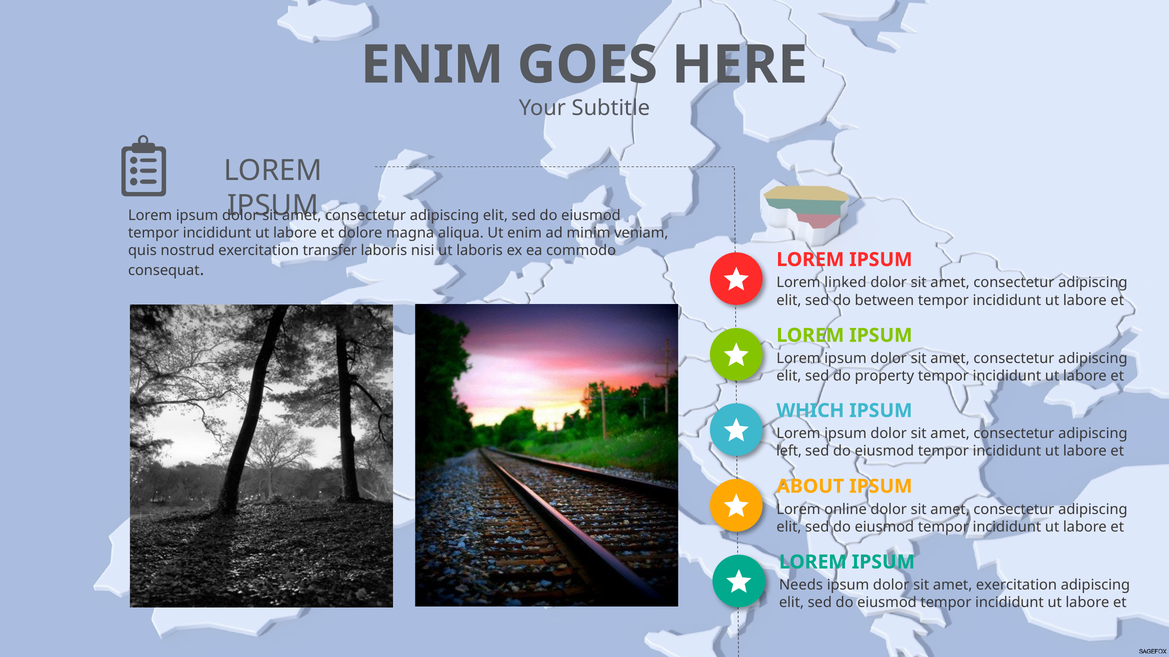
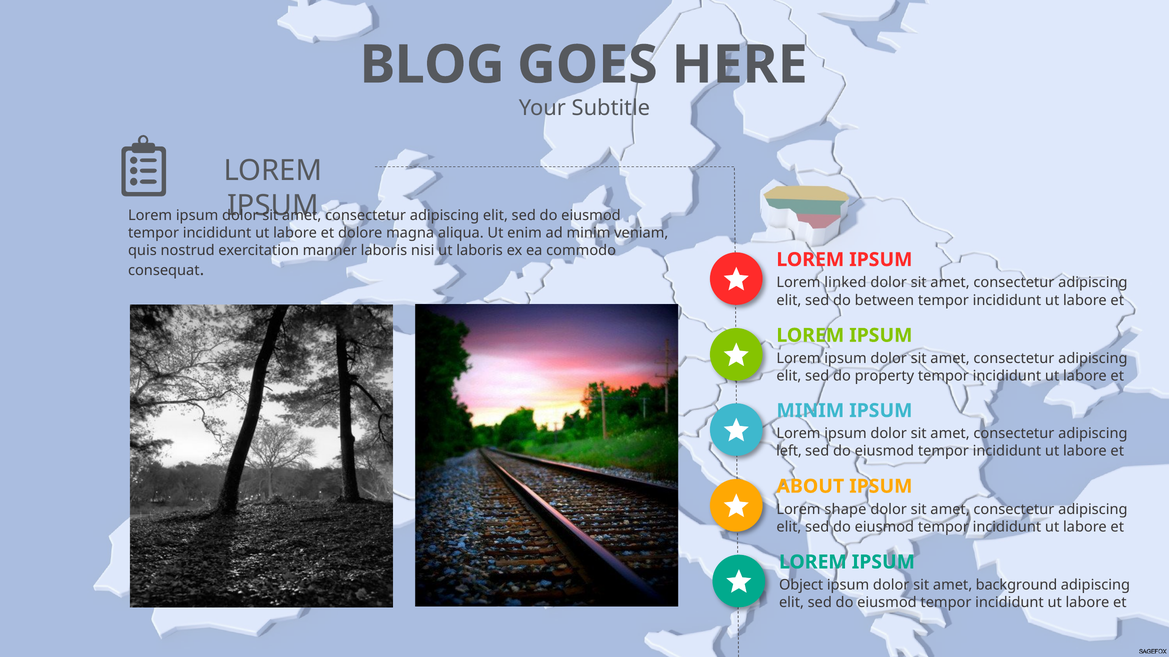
ENIM at (432, 65): ENIM -> BLOG
transfer: transfer -> manner
WHICH at (810, 411): WHICH -> MINIM
online: online -> shape
Needs: Needs -> Object
amet exercitation: exercitation -> background
